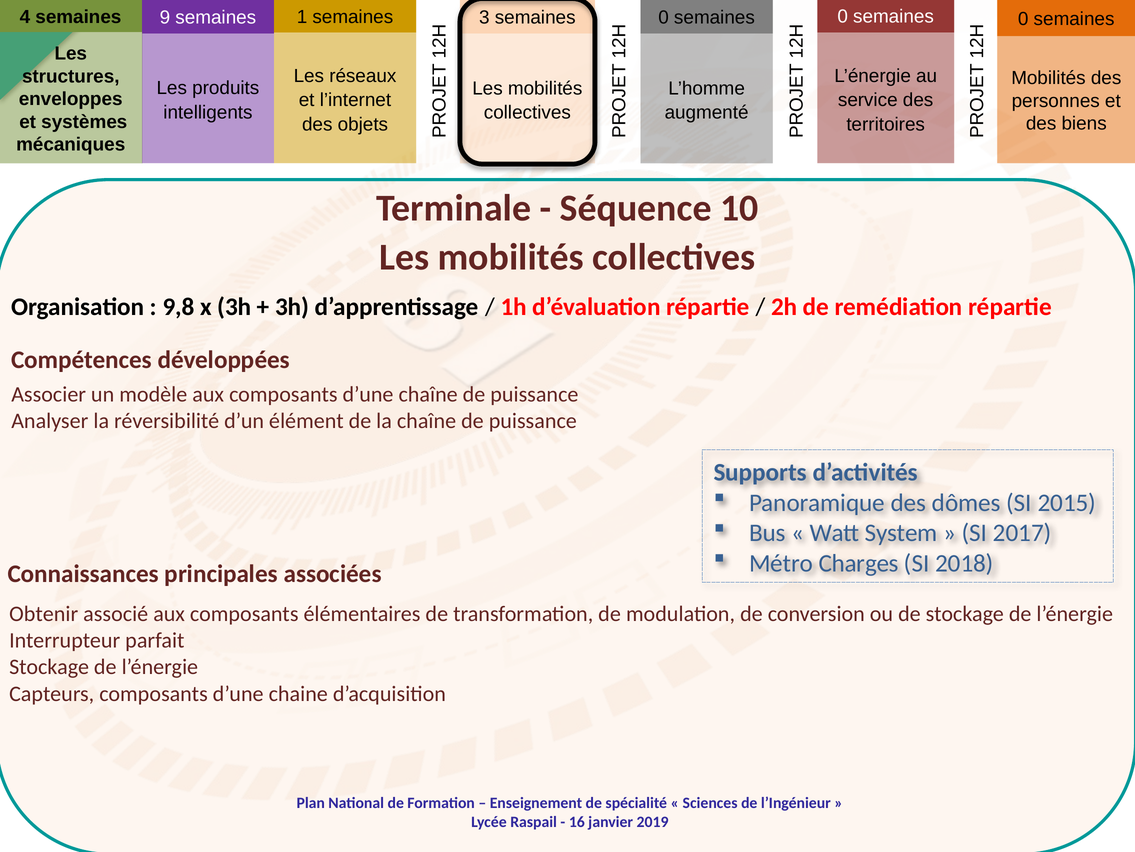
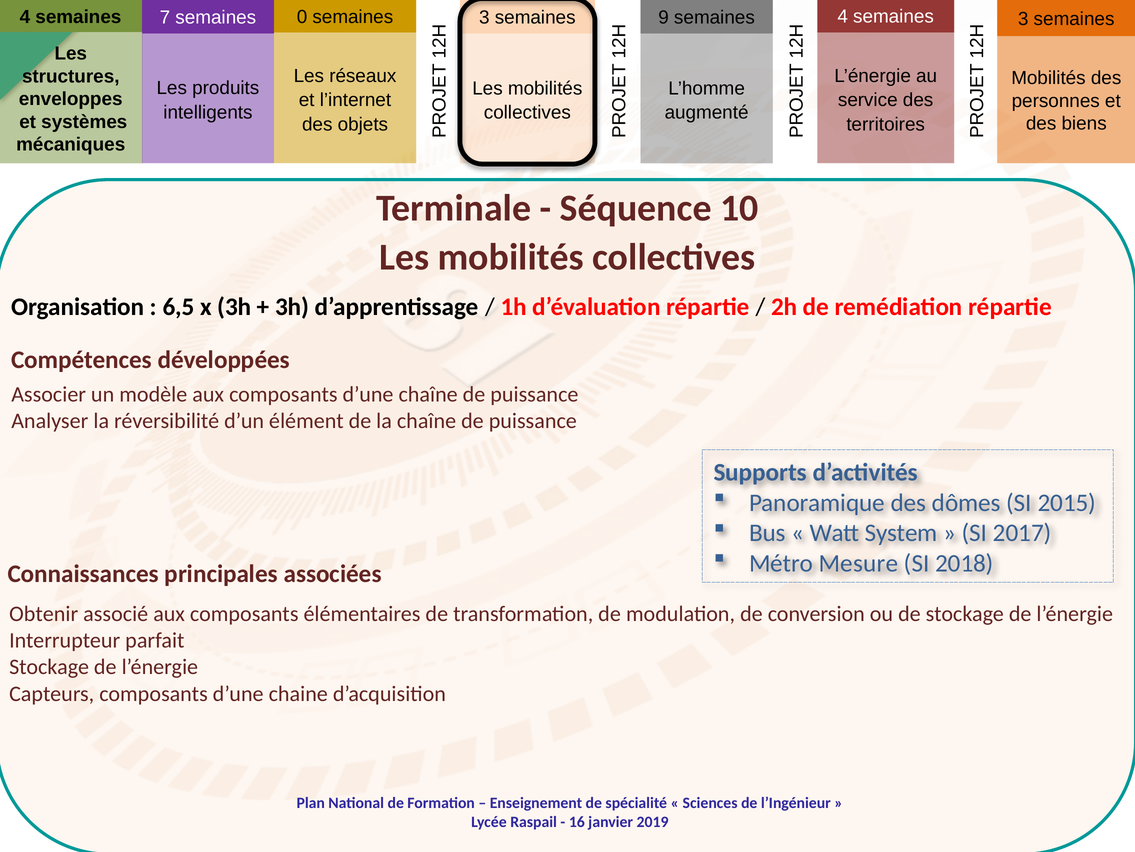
9: 9 -> 7
semaines 1: 1 -> 0
0 at (664, 18): 0 -> 9
0 at (843, 17): 0 -> 4
0 at (1023, 19): 0 -> 3
9,8: 9,8 -> 6,5
Charges: Charges -> Mesure
